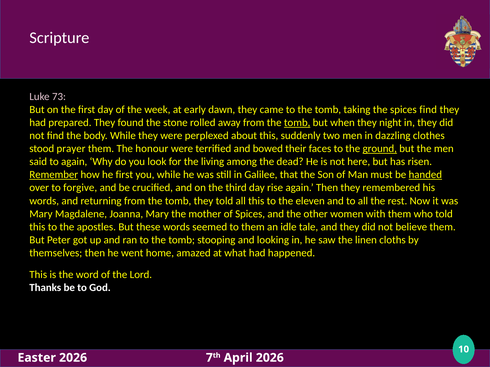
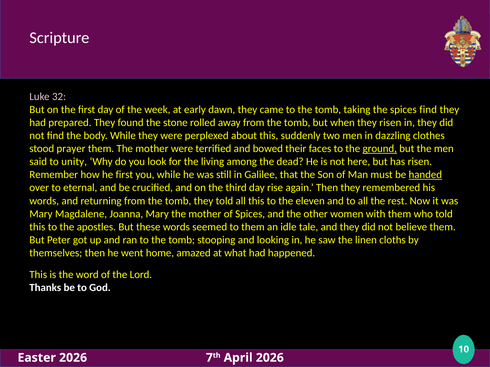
73: 73 -> 32
tomb at (297, 123) underline: present -> none
they night: night -> risen
them The honour: honour -> mother
to again: again -> unity
Remember underline: present -> none
forgive: forgive -> eternal
